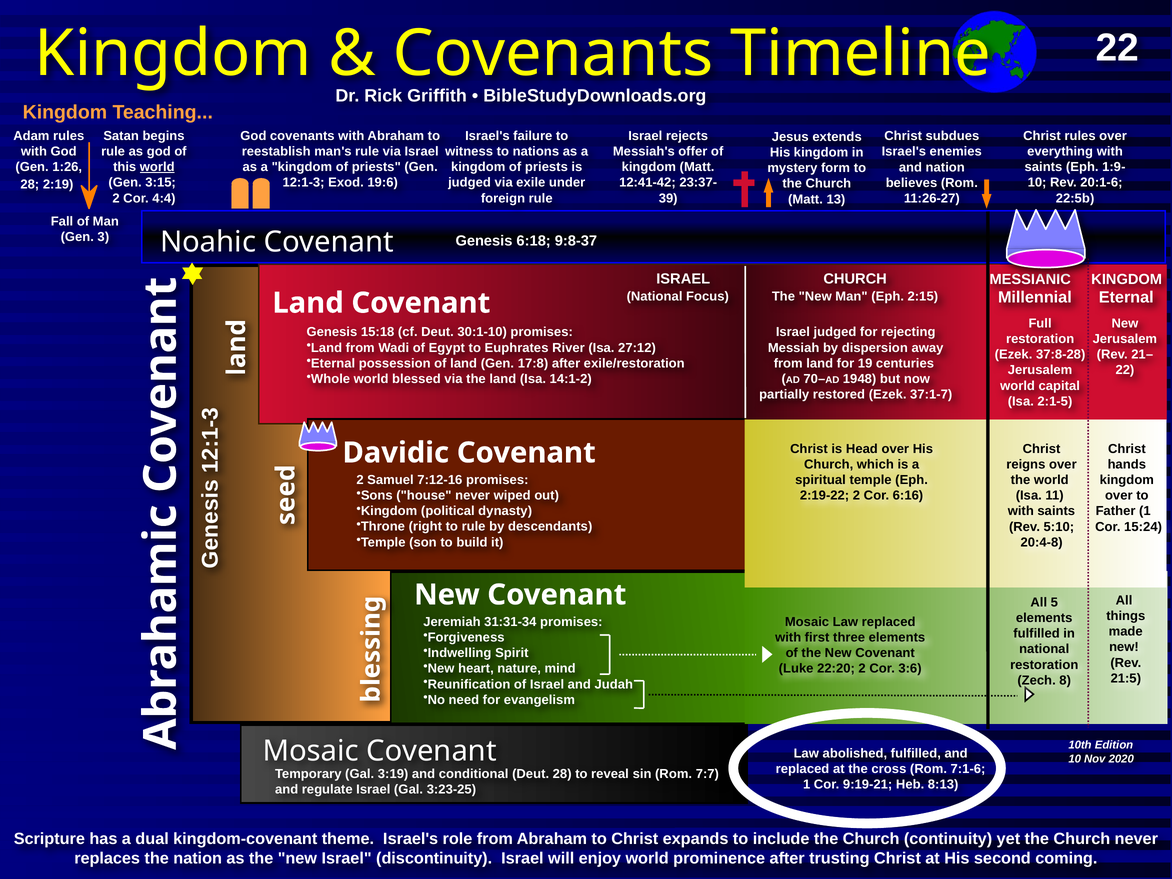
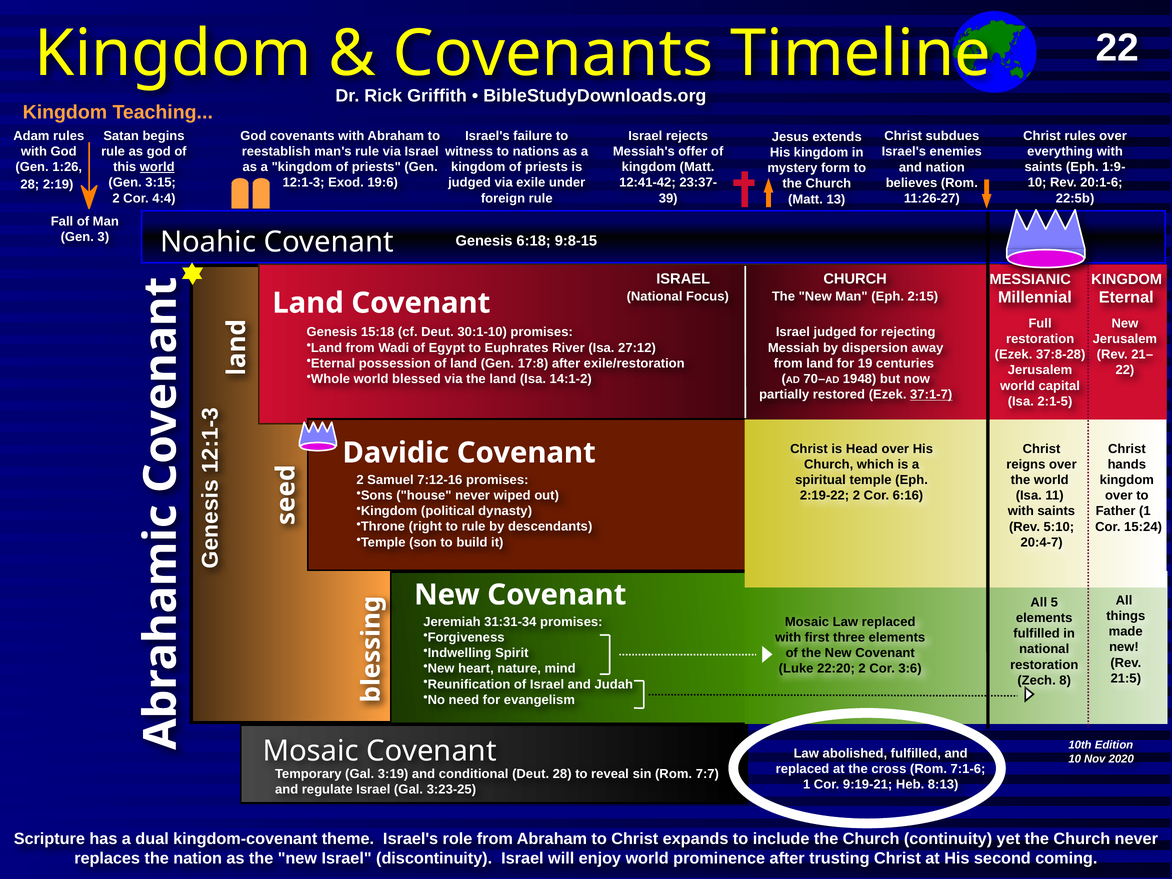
9:8-37: 9:8-37 -> 9:8-15
37:1-7 underline: none -> present
20:4-8: 20:4-8 -> 20:4-7
